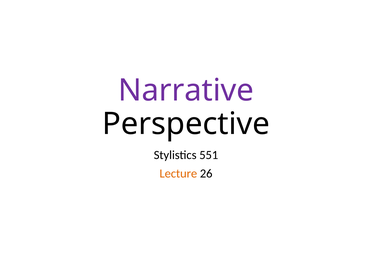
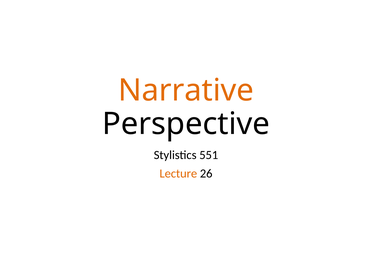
Narrative colour: purple -> orange
